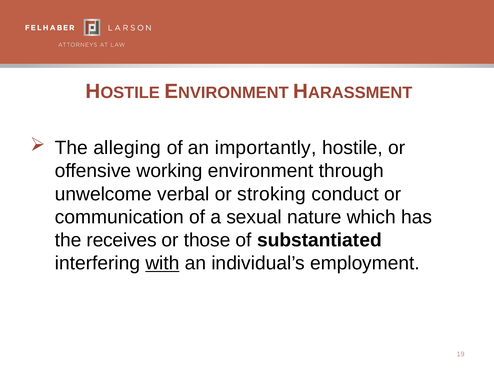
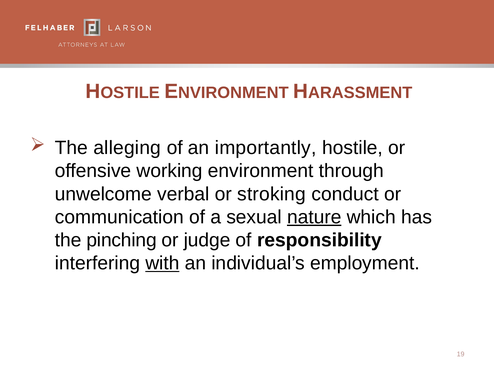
nature underline: none -> present
receives: receives -> pinching
those: those -> judge
substantiated: substantiated -> responsibility
